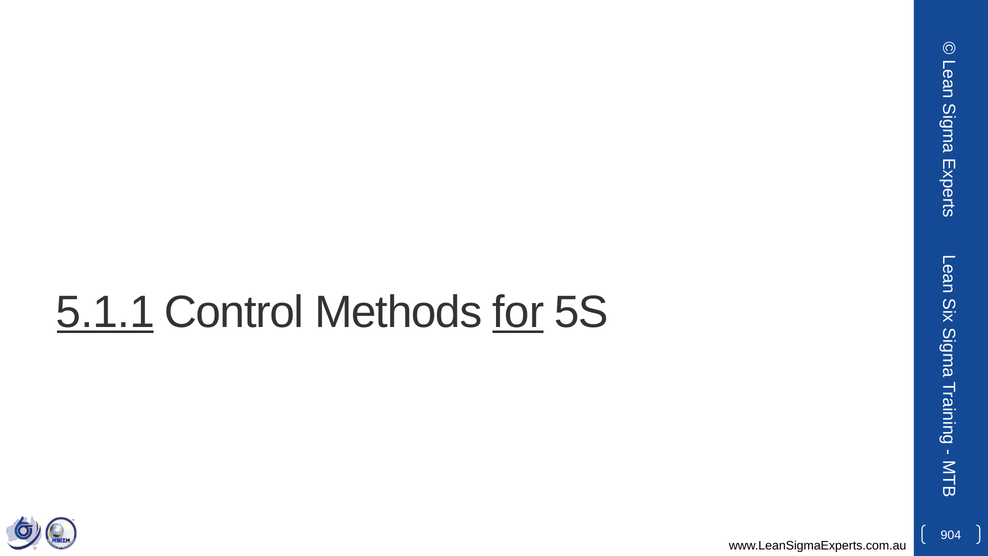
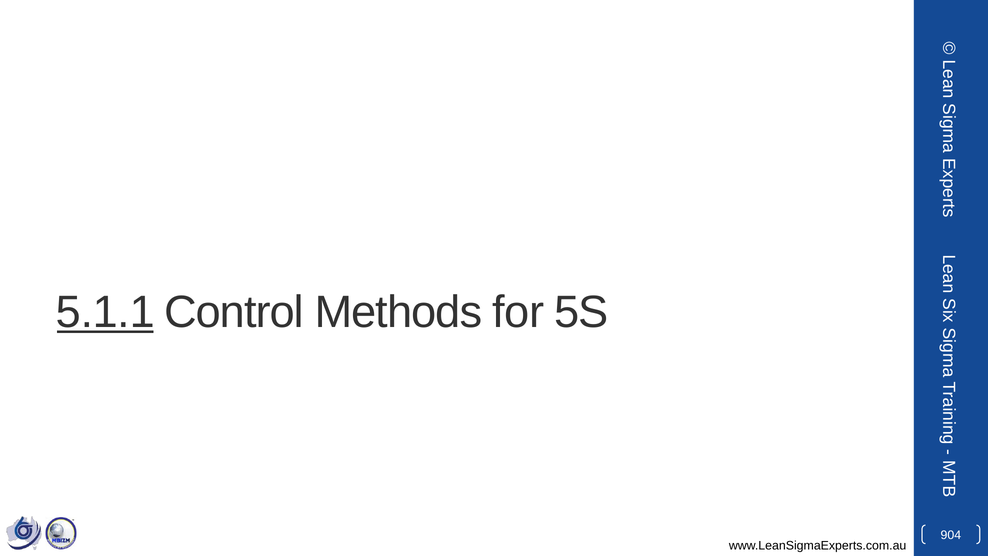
for underline: present -> none
